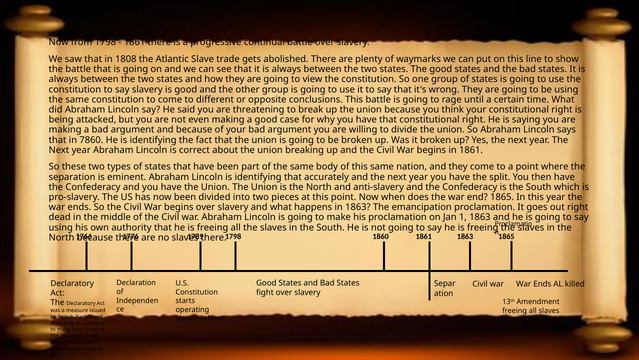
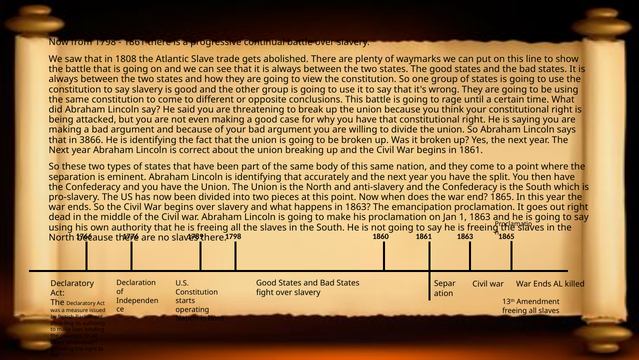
7860: 7860 -> 3866
